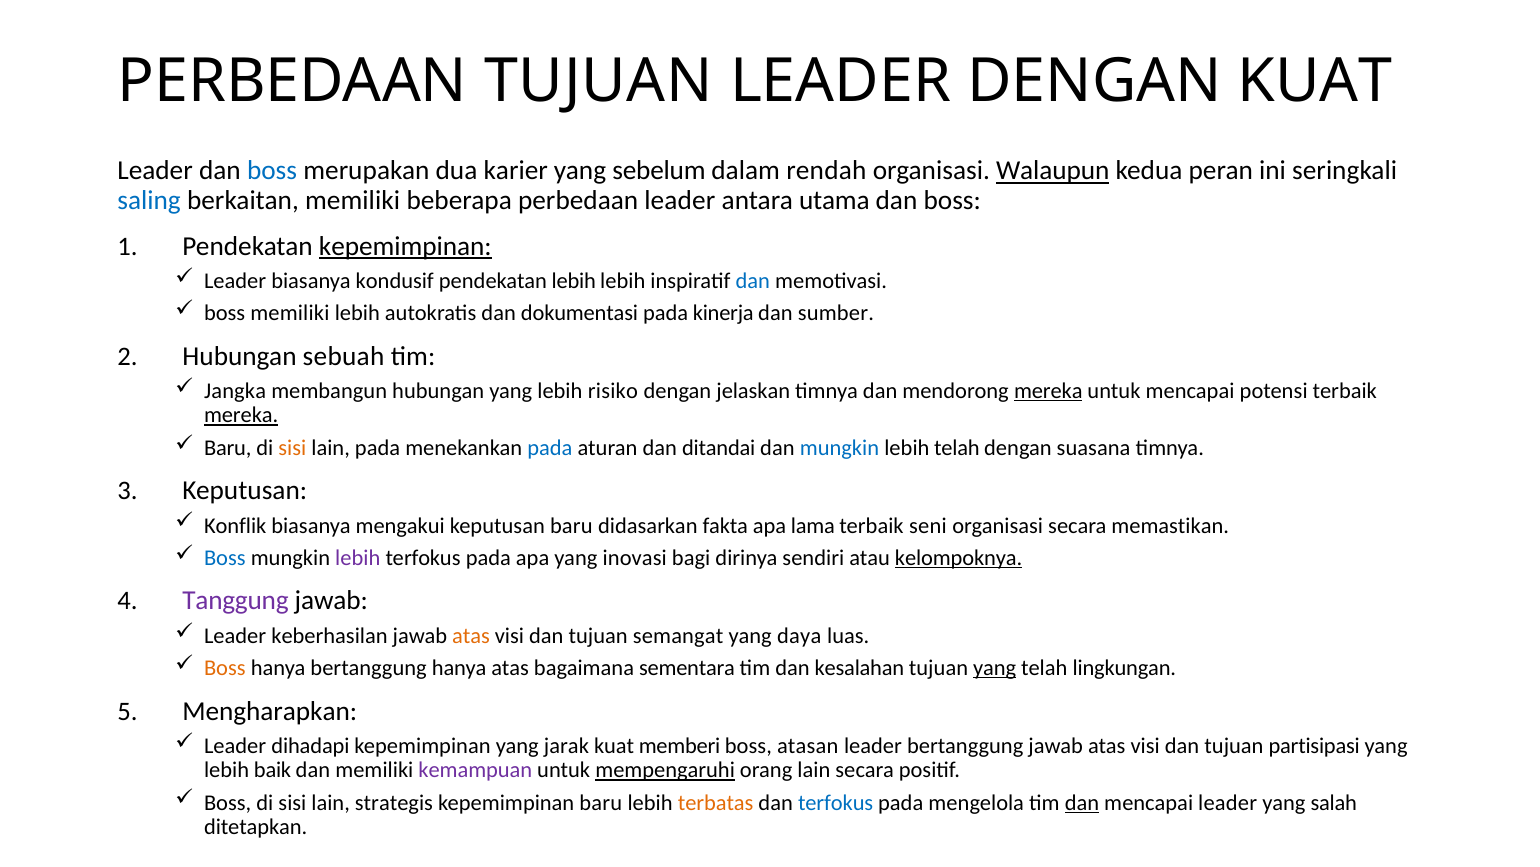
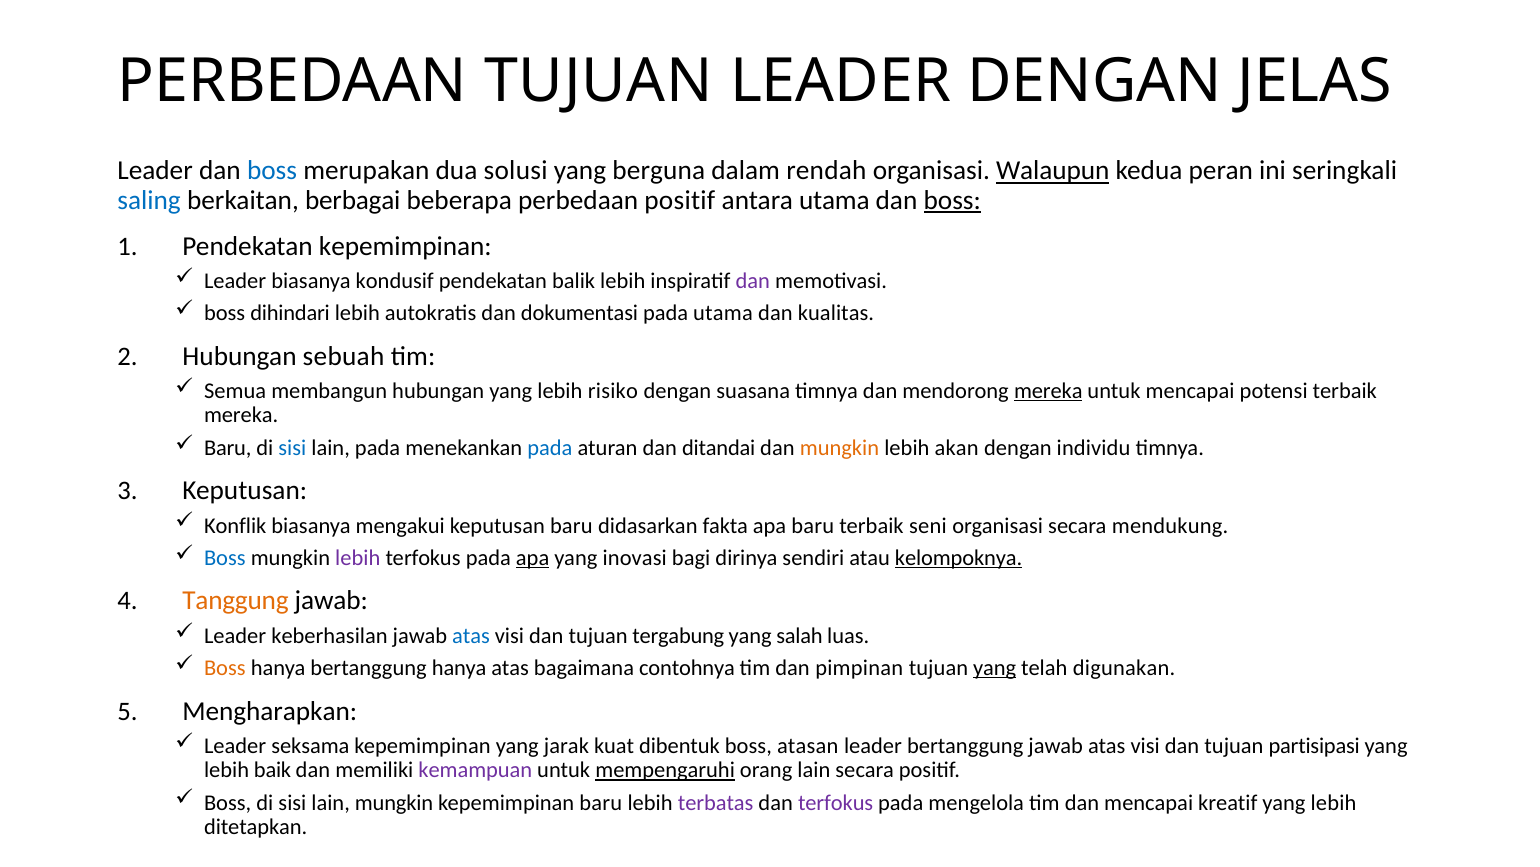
DENGAN KUAT: KUAT -> JELAS
karier: karier -> solusi
sebelum: sebelum -> berguna
berkaitan memiliki: memiliki -> berbagai
perbedaan leader: leader -> positif
boss at (952, 200) underline: none -> present
kepemimpinan at (405, 246) underline: present -> none
pendekatan lebih: lebih -> balik
dan at (753, 281) colour: blue -> purple
boss memiliki: memiliki -> dihindari
pada kinerja: kinerja -> utama
sumber: sumber -> kualitas
Jangka: Jangka -> Semua
jelaskan: jelaskan -> suasana
mereka at (241, 415) underline: present -> none
sisi at (292, 447) colour: orange -> blue
mungkin at (839, 447) colour: blue -> orange
lebih telah: telah -> akan
suasana: suasana -> individu
apa lama: lama -> baru
memastikan: memastikan -> mendukung
apa at (533, 557) underline: none -> present
Tanggung colour: purple -> orange
atas at (471, 635) colour: orange -> blue
semangat: semangat -> tergabung
daya: daya -> salah
sementara: sementara -> contohnya
kesalahan: kesalahan -> pimpinan
lingkungan: lingkungan -> digunakan
dihadapi: dihadapi -> seksama
memberi: memberi -> dibentuk
lain strategis: strategis -> mungkin
terbatas colour: orange -> purple
terfokus at (836, 802) colour: blue -> purple
dan at (1082, 802) underline: present -> none
mencapai leader: leader -> kreatif
salah at (1334, 802): salah -> lebih
